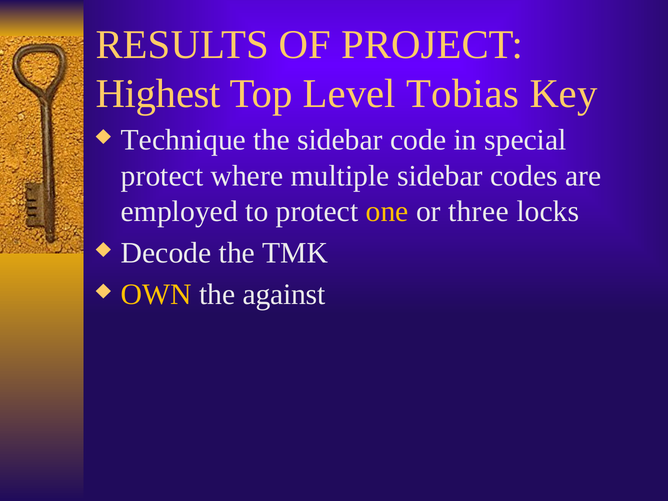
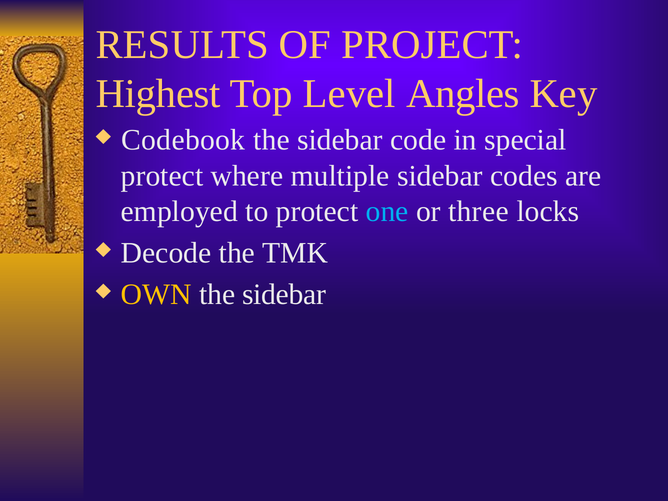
Tobias: Tobias -> Angles
Technique: Technique -> Codebook
one colour: yellow -> light blue
against at (284, 295): against -> sidebar
